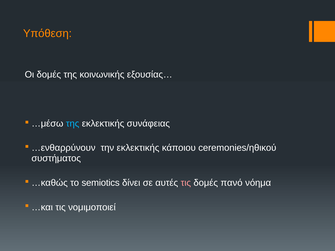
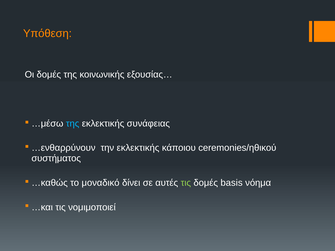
semiotics: semiotics -> μοναδικό
τις at (186, 183) colour: pink -> light green
πανό: πανό -> basis
